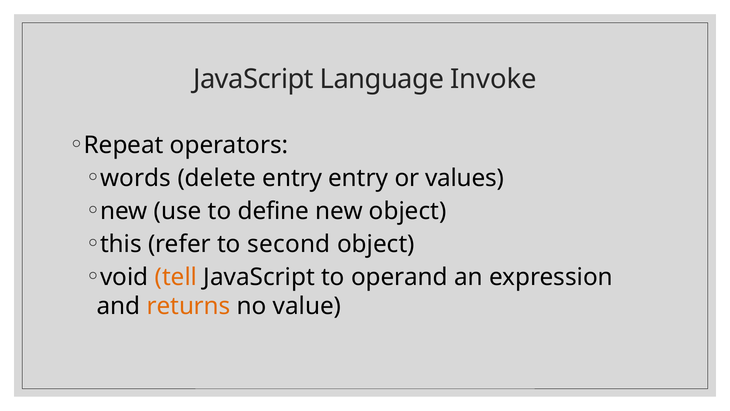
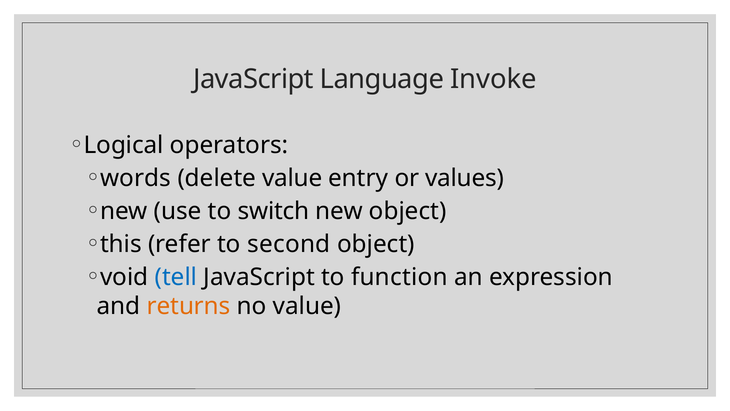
Repeat: Repeat -> Logical
delete entry: entry -> value
define: define -> switch
tell colour: orange -> blue
operand: operand -> function
